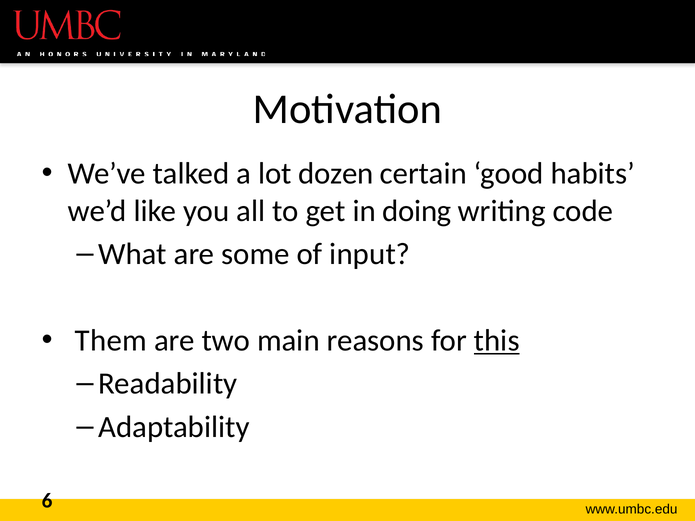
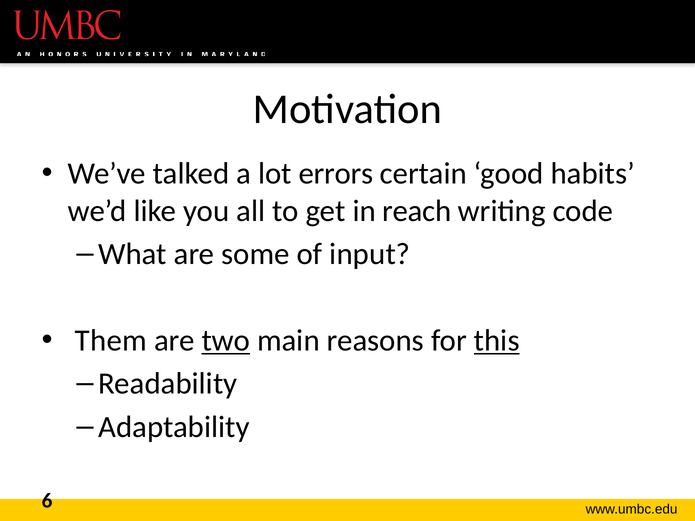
dozen: dozen -> errors
doing: doing -> reach
two underline: none -> present
